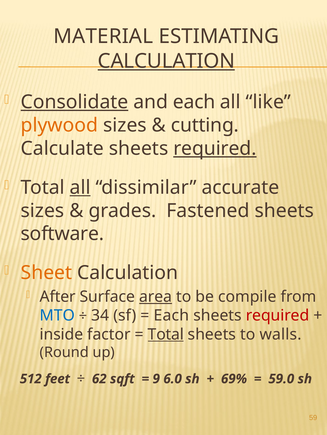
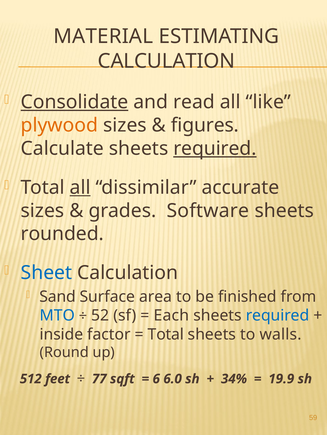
CALCULATION at (166, 61) underline: present -> none
and each: each -> read
cutting: cutting -> figures
Fastened: Fastened -> Software
software: software -> rounded
Sheet colour: orange -> blue
After: After -> Sand
area underline: present -> none
compile: compile -> finished
34: 34 -> 52
required at (278, 316) colour: red -> blue
Total at (166, 335) underline: present -> none
62: 62 -> 77
9: 9 -> 6
69%: 69% -> 34%
59.0: 59.0 -> 19.9
